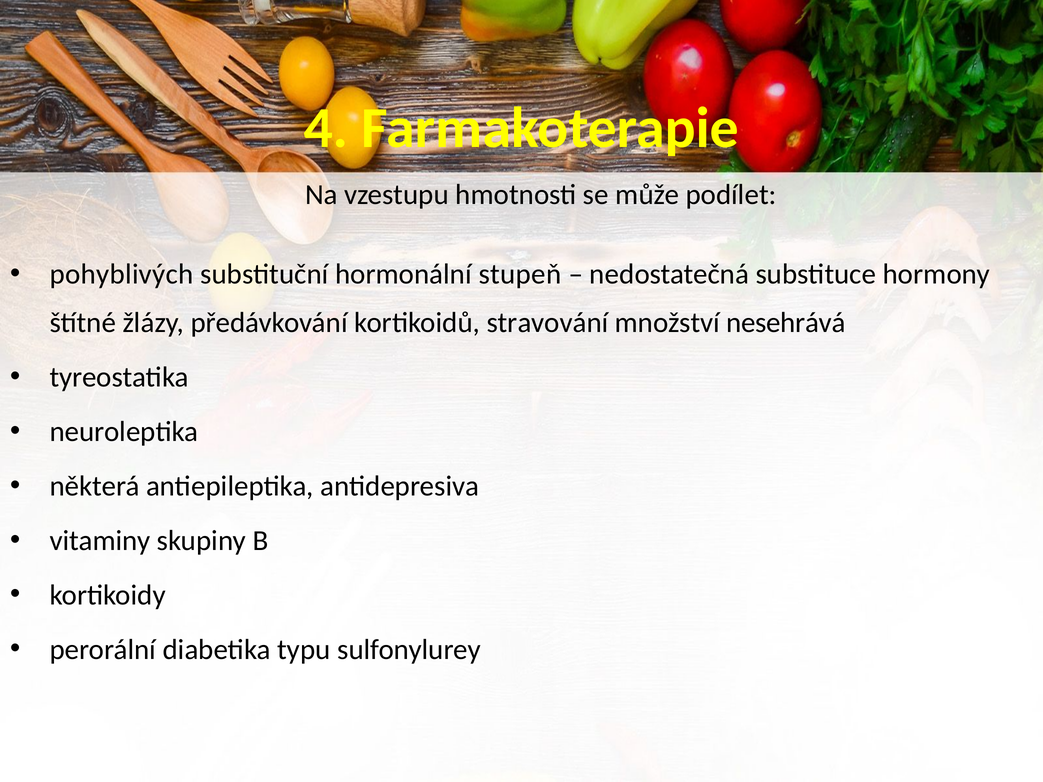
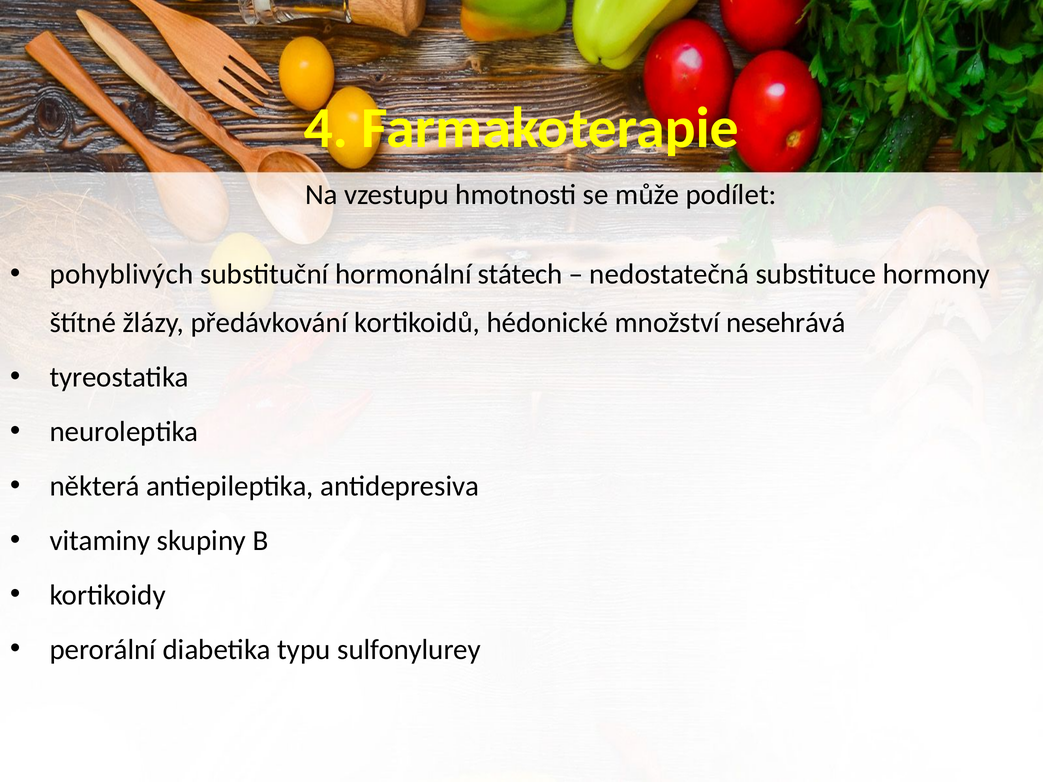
stupeň: stupeň -> státech
stravování: stravování -> hédonické
